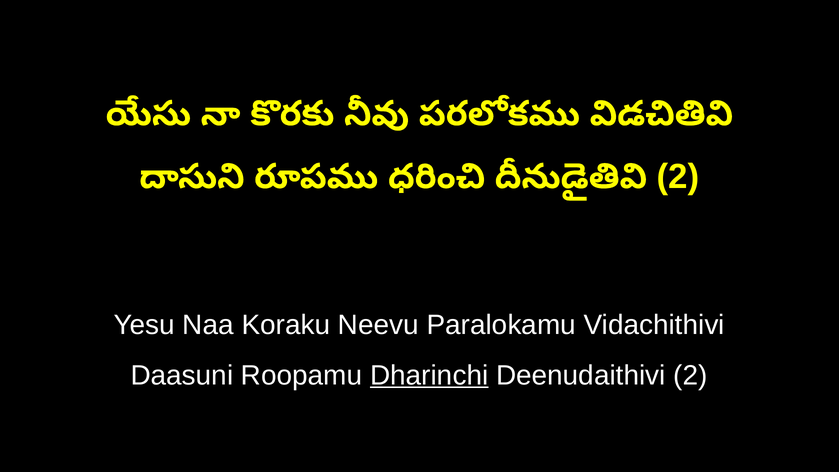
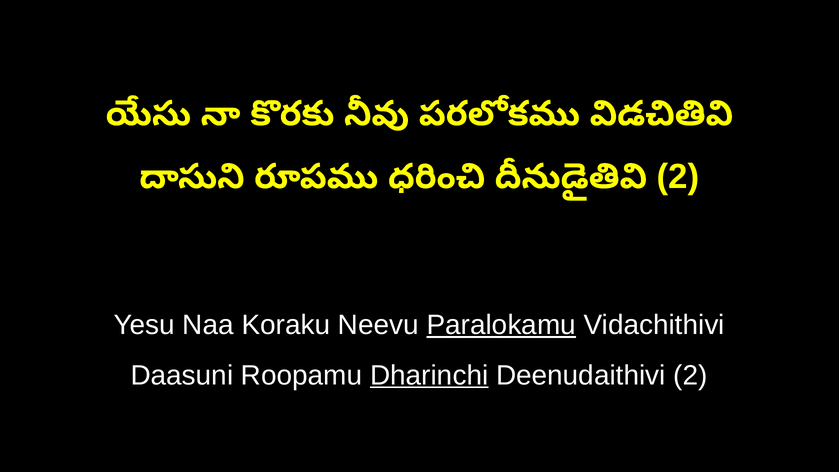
Paralokamu underline: none -> present
